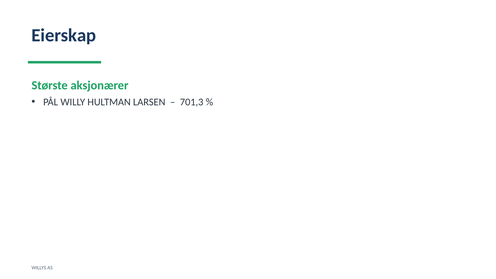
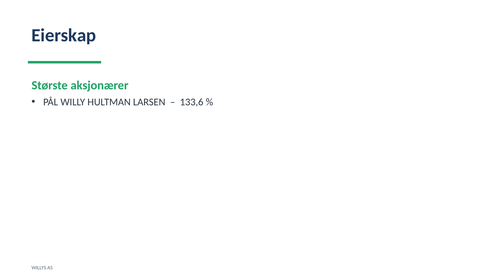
701,3: 701,3 -> 133,6
